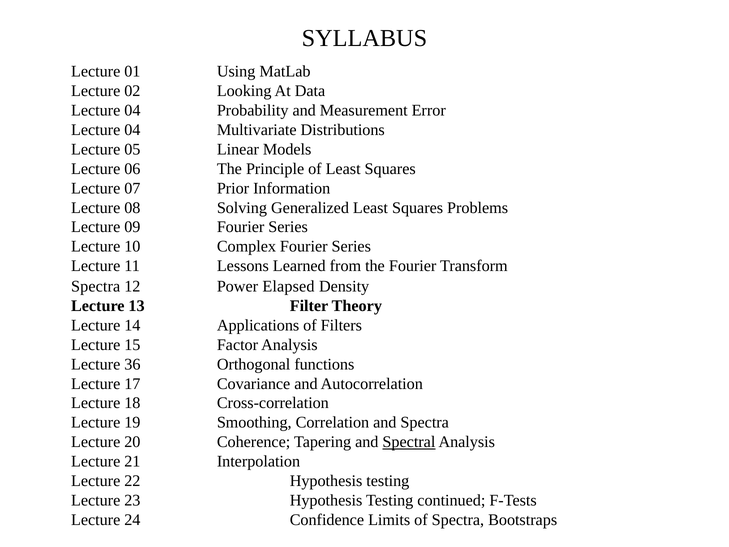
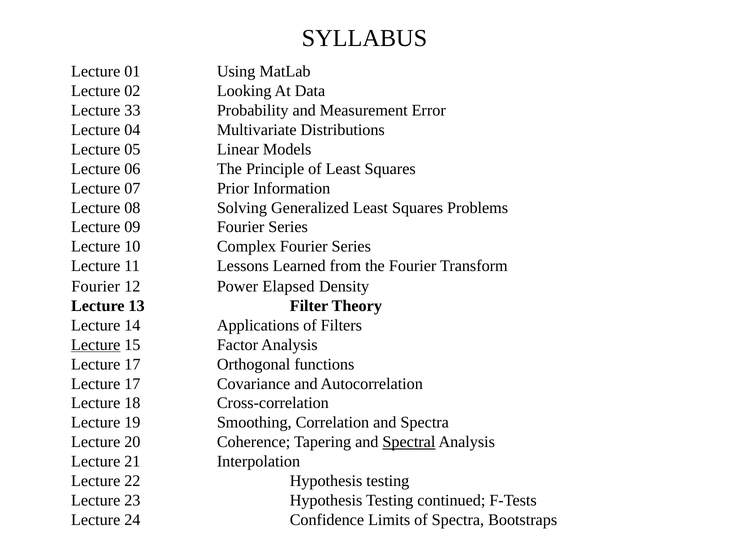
04 at (132, 110): 04 -> 33
Spectra at (96, 286): Spectra -> Fourier
Lecture at (96, 345) underline: none -> present
36 at (132, 364): 36 -> 17
